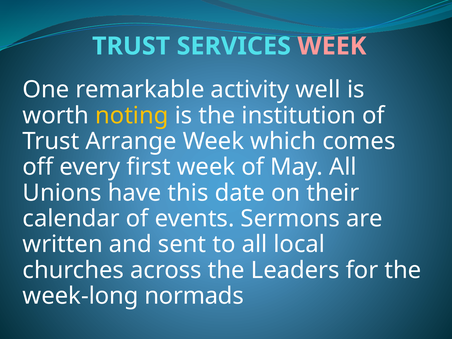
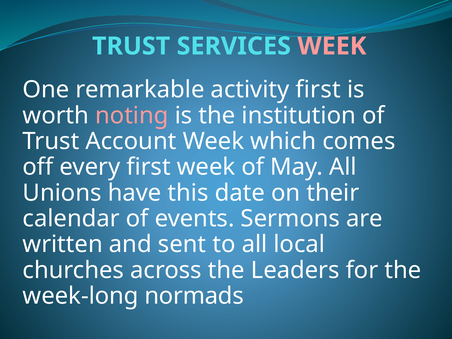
activity well: well -> first
noting colour: yellow -> pink
Arrange: Arrange -> Account
